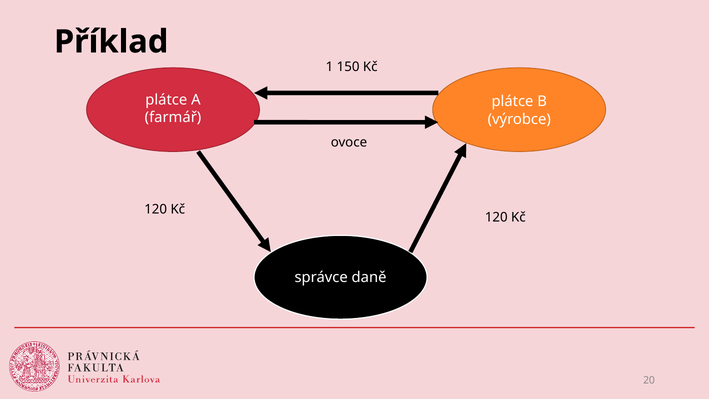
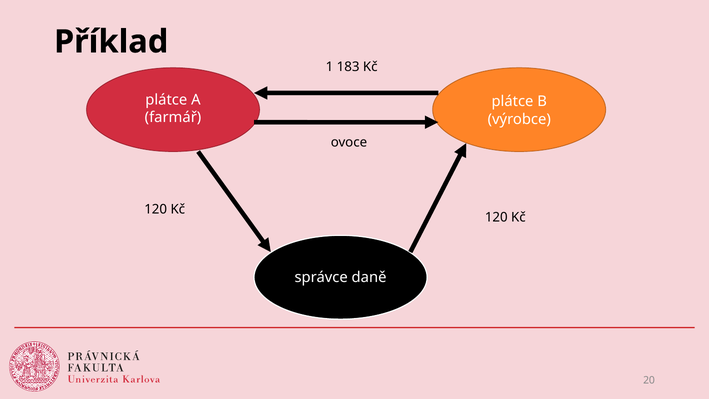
150: 150 -> 183
